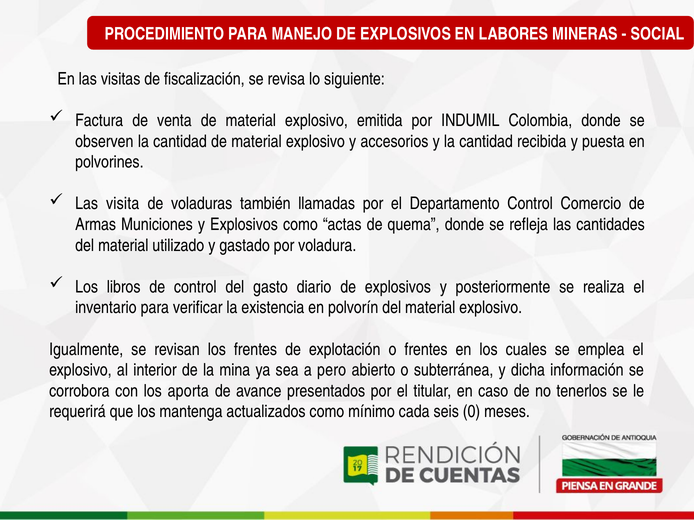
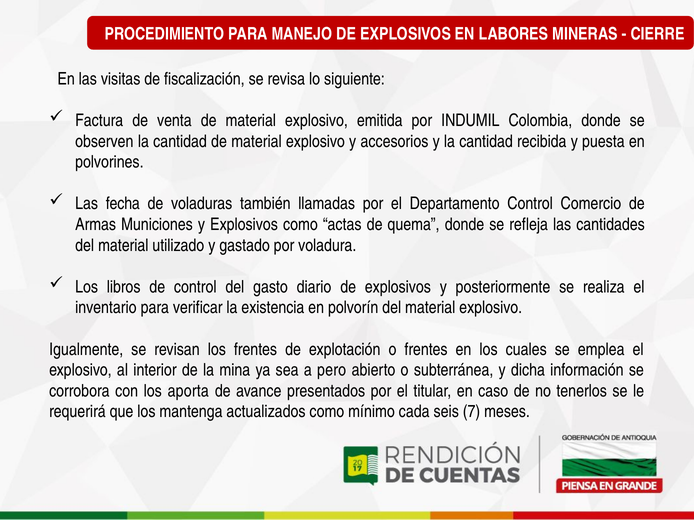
SOCIAL: SOCIAL -> CIERRE
visita: visita -> fecha
0: 0 -> 7
